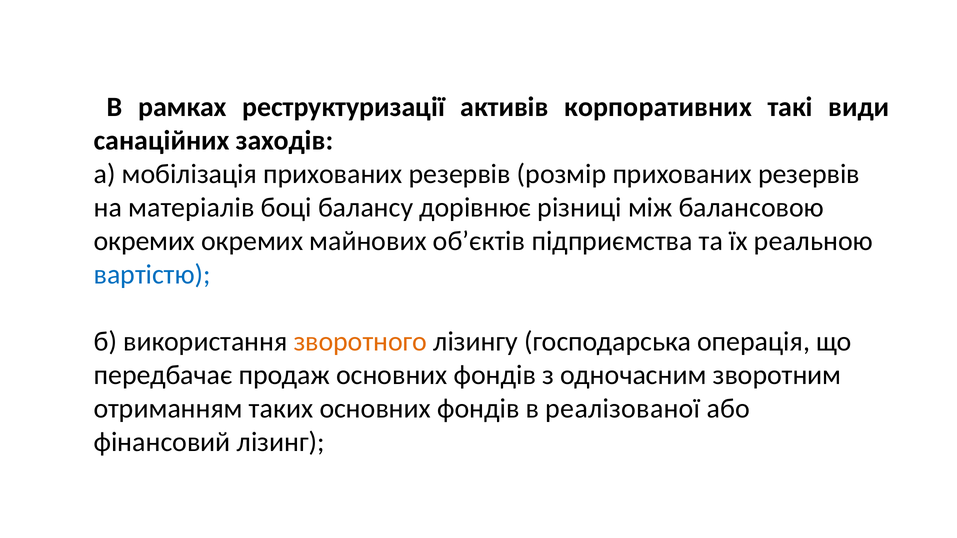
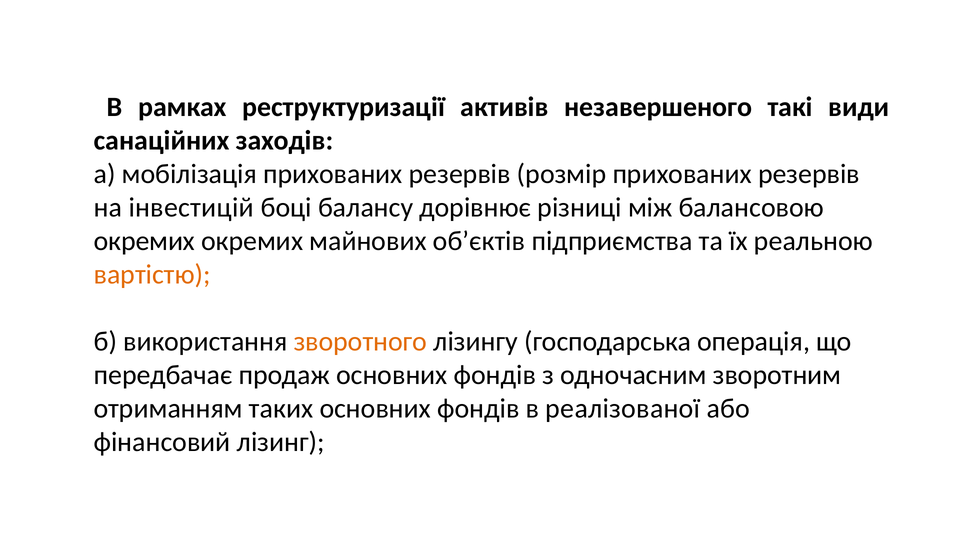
корпоративних: корпоративних -> незавершеного
матеріалів: матеріалів -> інвестицій
вартістю colour: blue -> orange
